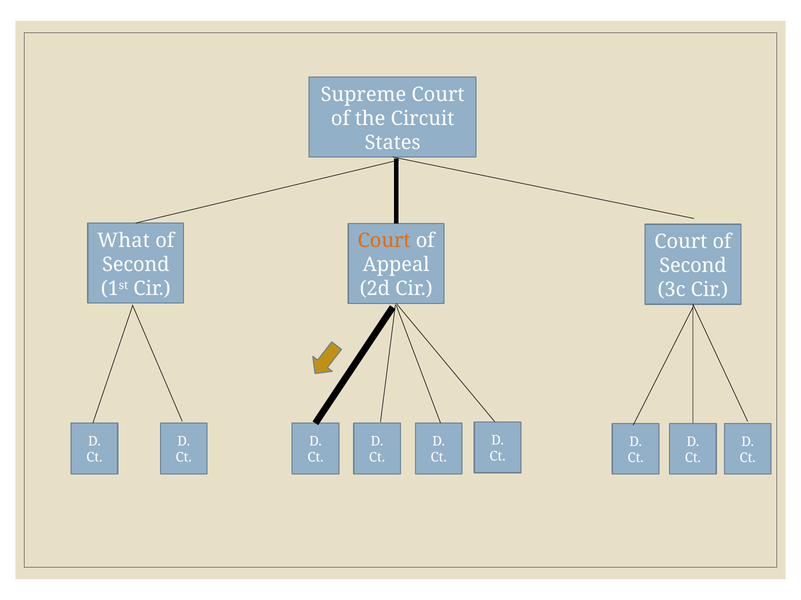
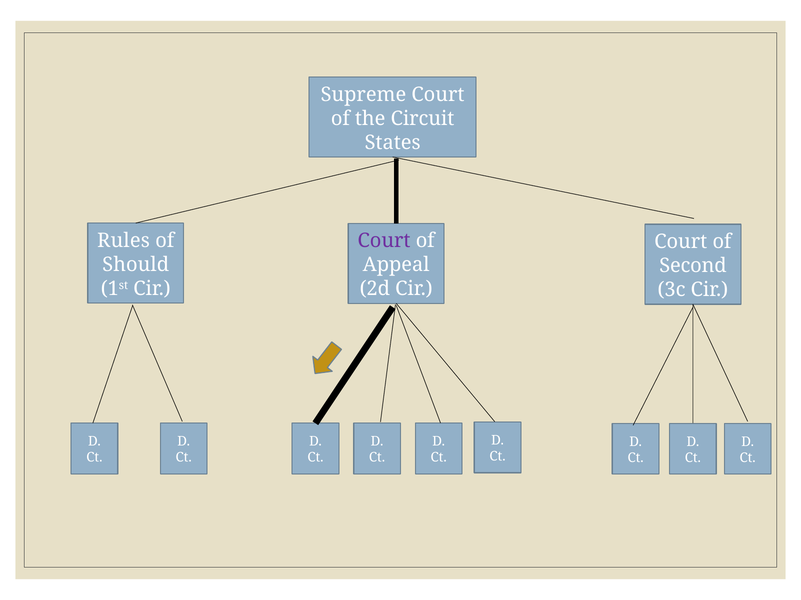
What: What -> Rules
Court at (384, 241) colour: orange -> purple
Second at (136, 265): Second -> Should
